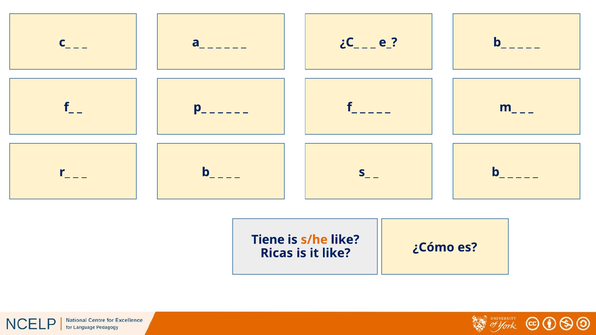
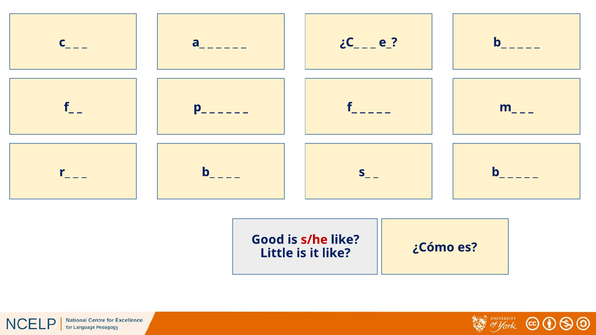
Tiene: Tiene -> Good
s/he colour: orange -> red
Ricas: Ricas -> Little
